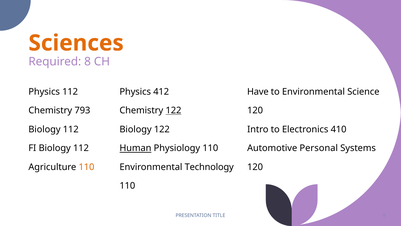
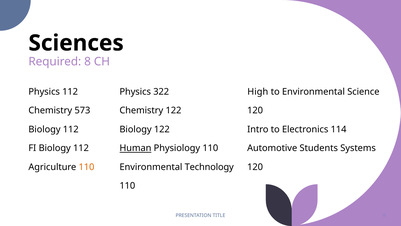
Sciences colour: orange -> black
412: 412 -> 322
Have: Have -> High
793: 793 -> 573
122 at (173, 110) underline: present -> none
410: 410 -> 114
Personal: Personal -> Students
